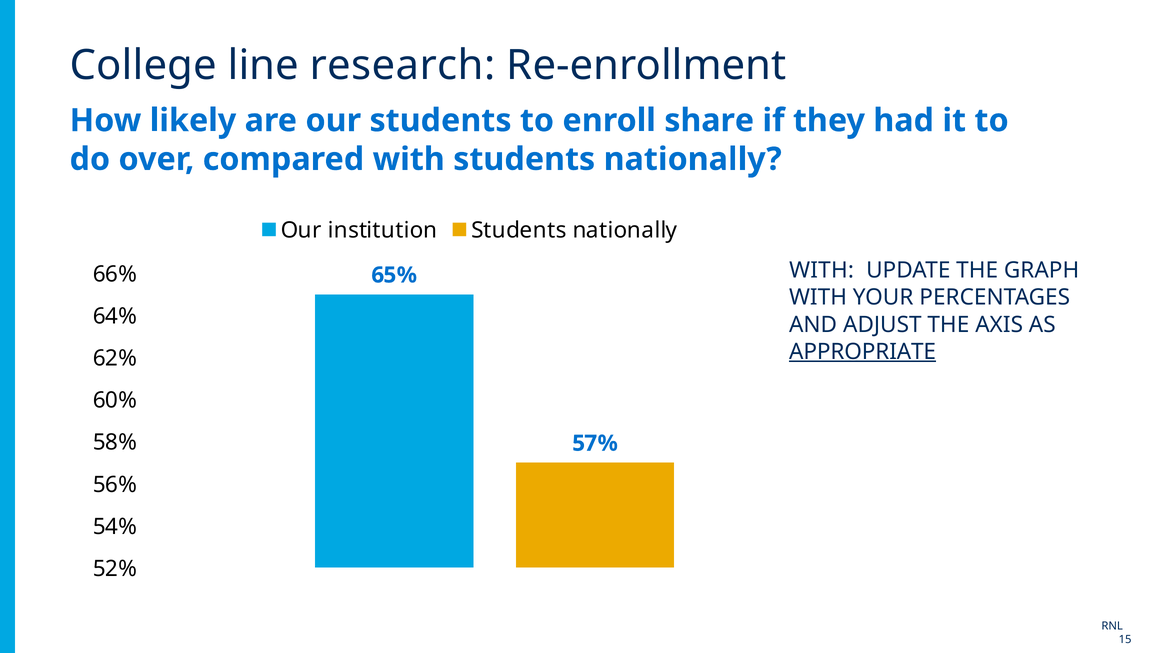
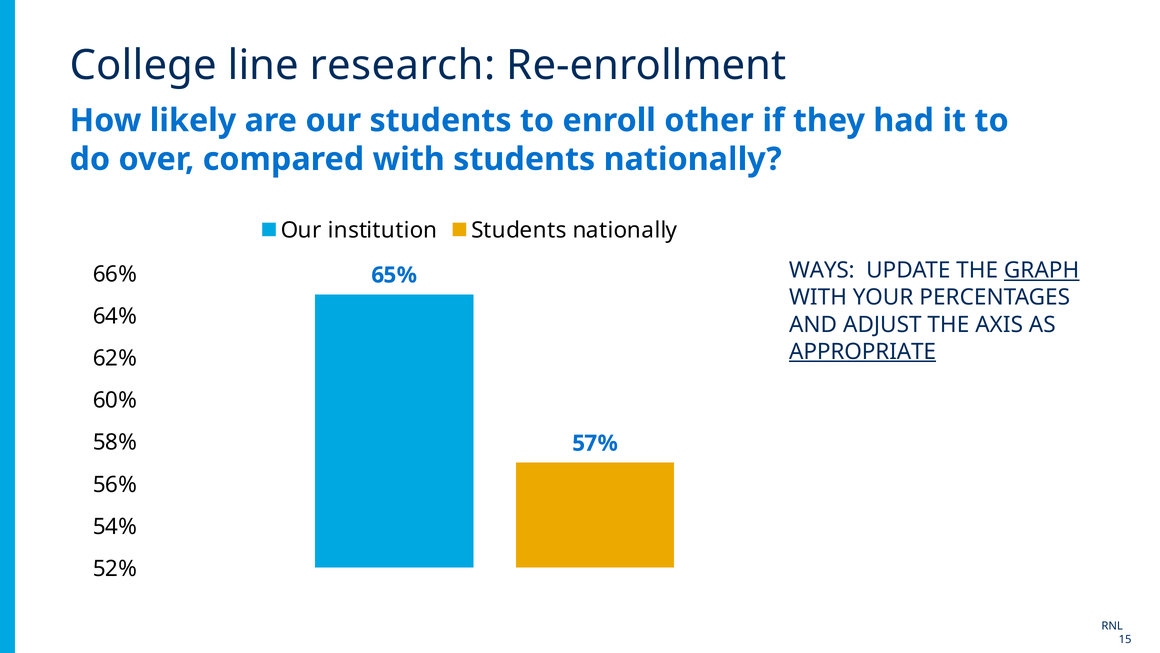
share: share -> other
WITH at (822, 270): WITH -> WAYS
GRAPH underline: none -> present
